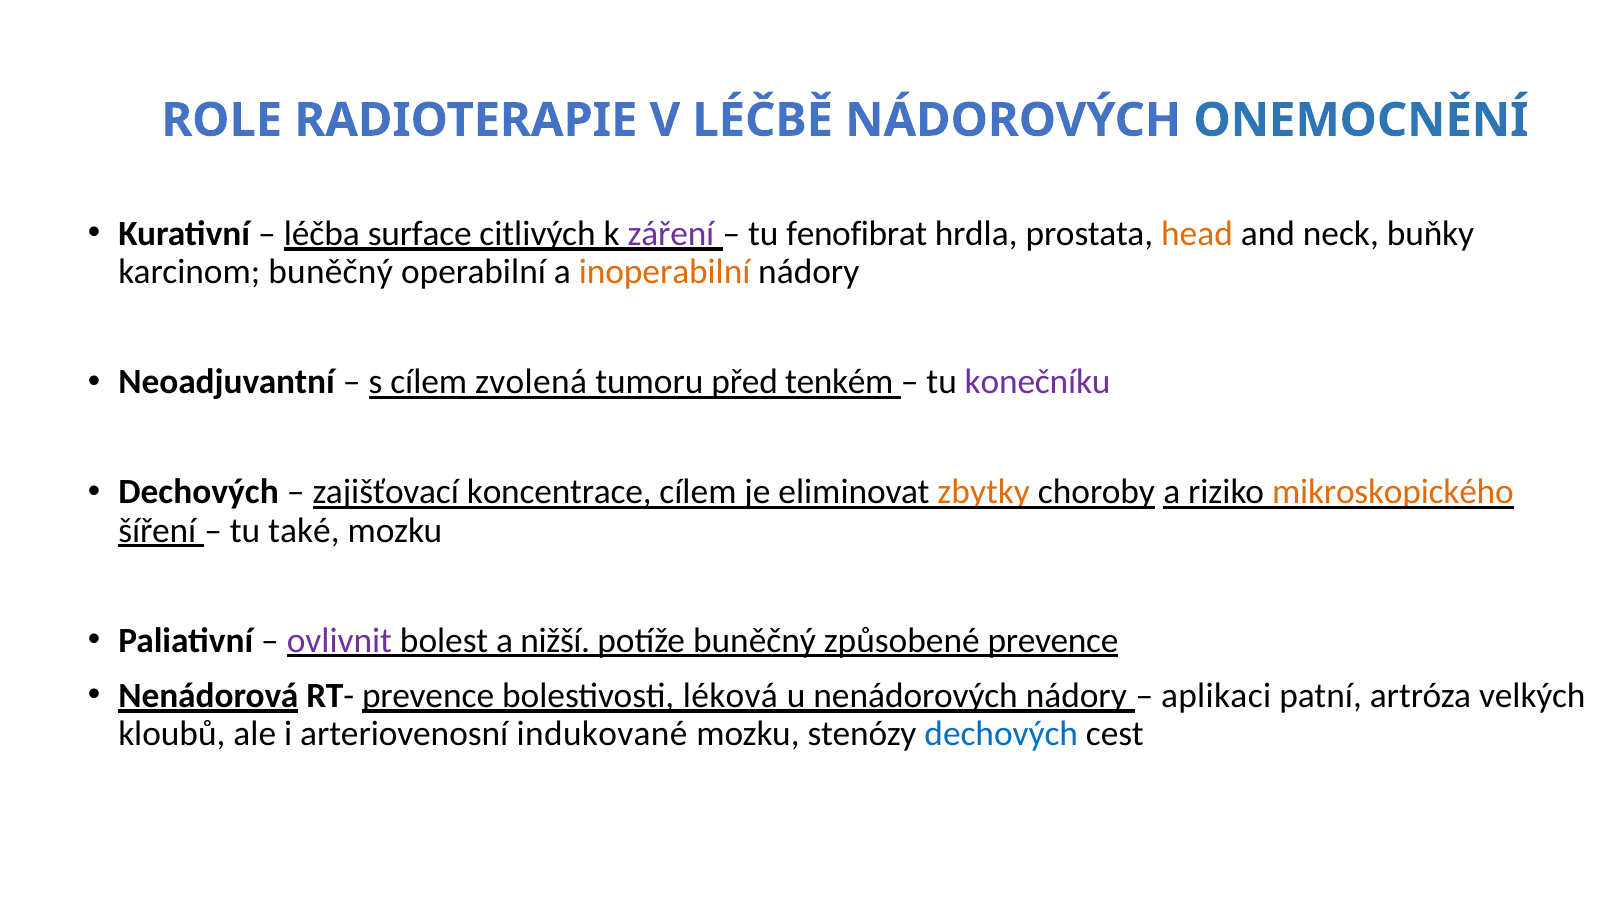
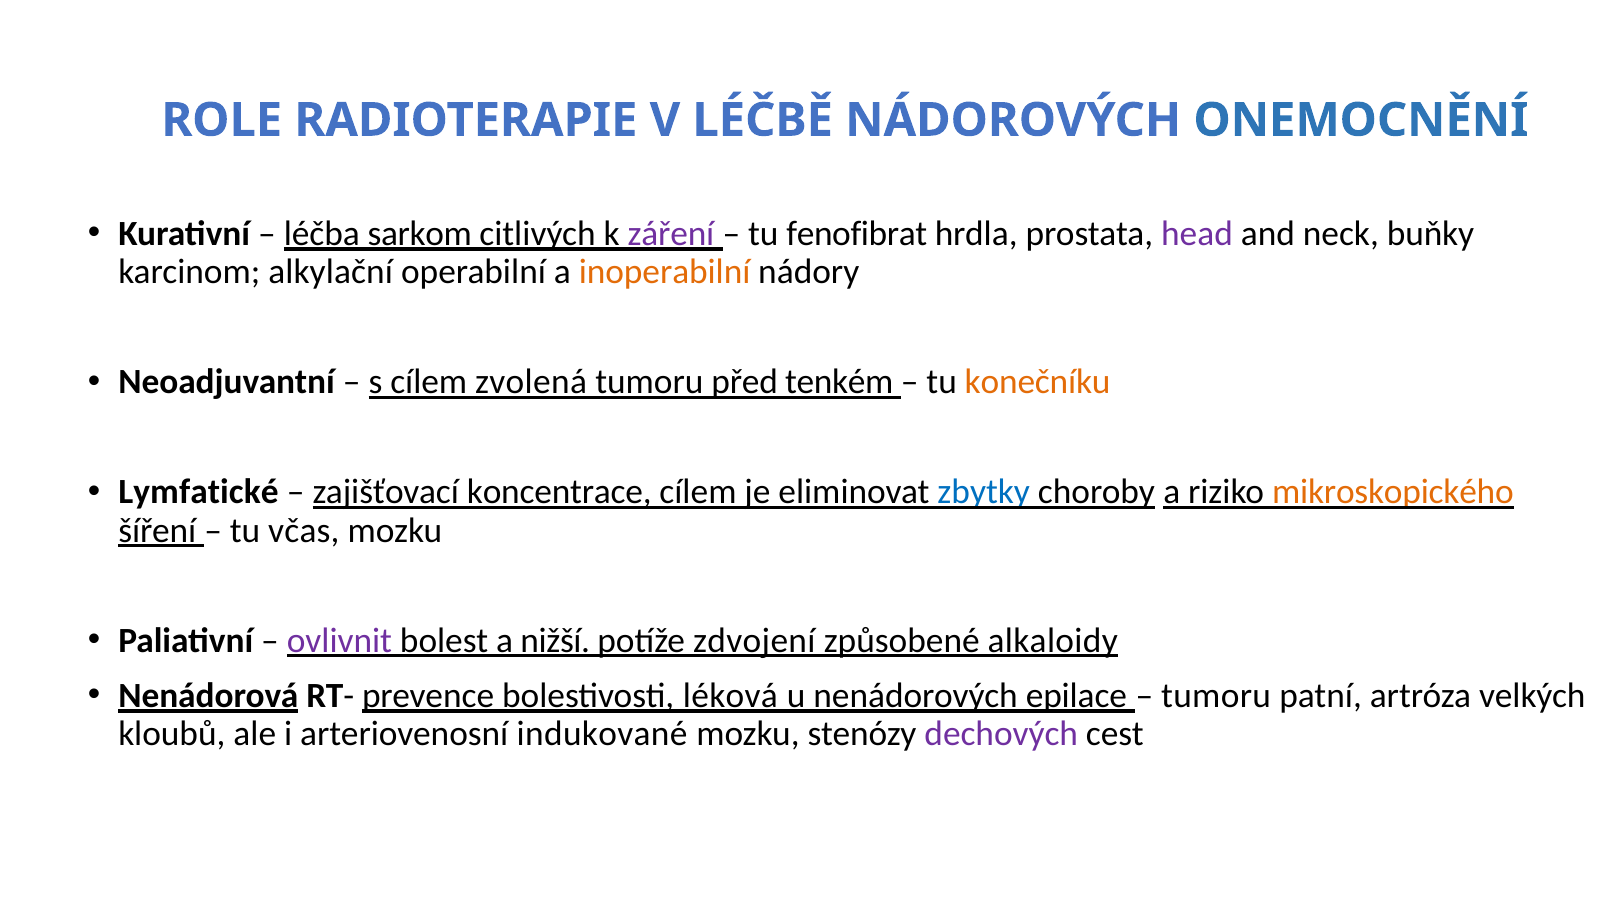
surface: surface -> sarkom
head colour: orange -> purple
karcinom buněčný: buněčný -> alkylační
konečníku colour: purple -> orange
Dechových at (198, 492): Dechových -> Lymfatické
zbytky colour: orange -> blue
také: také -> včas
potíže buněčný: buněčný -> zdvojení
způsobené prevence: prevence -> alkaloidy
nenádorových nádory: nádory -> epilace
aplikaci at (1216, 695): aplikaci -> tumoru
dechových at (1001, 733) colour: blue -> purple
